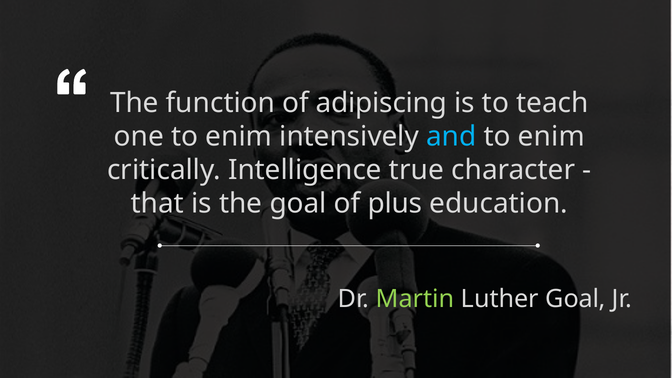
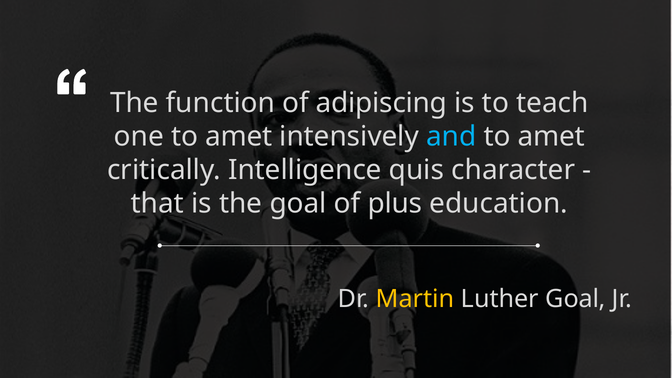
one to enim: enim -> amet
enim at (551, 137): enim -> amet
true: true -> quis
Martin colour: light green -> yellow
